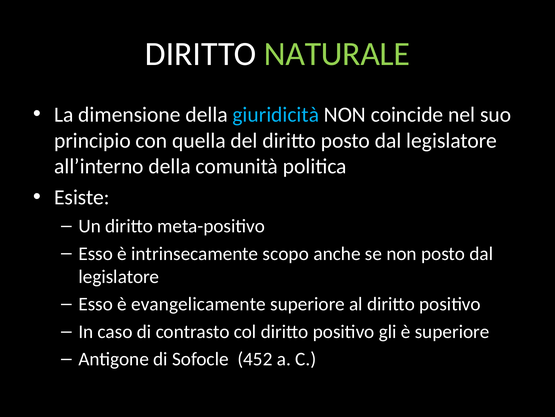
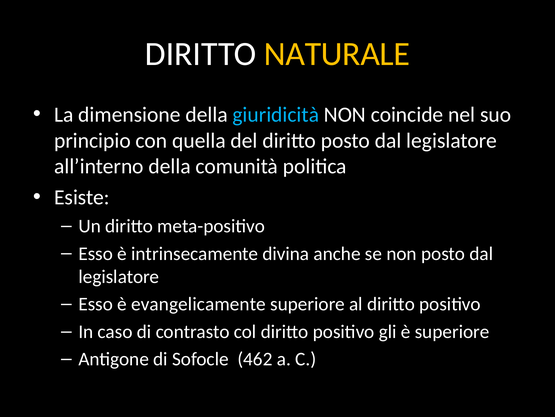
NATURALE colour: light green -> yellow
scopo: scopo -> divina
452: 452 -> 462
